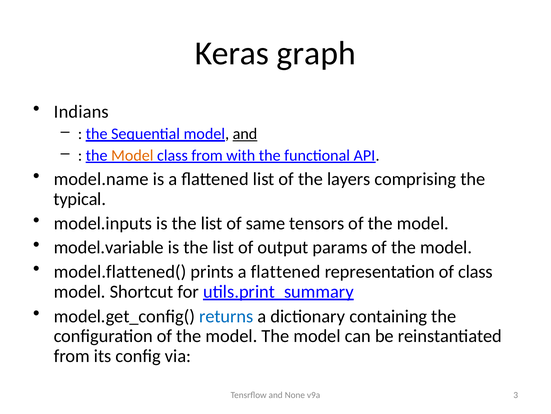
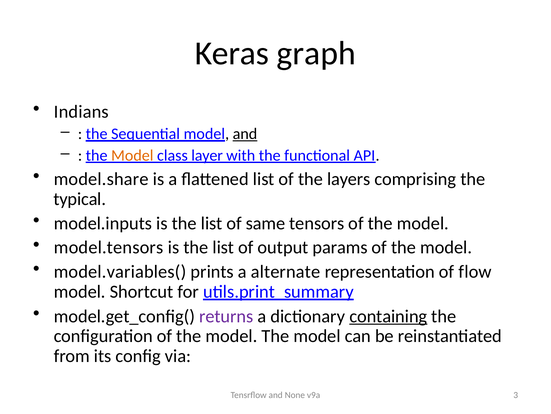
class from: from -> layer
model.name: model.name -> model.share
model.variable: model.variable -> model.tensors
model.flattened(: model.flattened( -> model.variables(
prints a flattened: flattened -> alternate
of class: class -> flow
returns colour: blue -> purple
containing underline: none -> present
